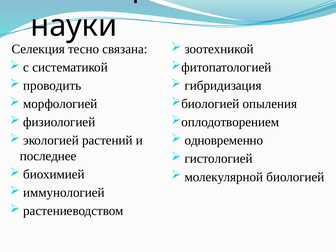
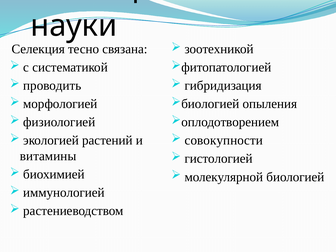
одновременно: одновременно -> совокупности
последнее: последнее -> витамины
